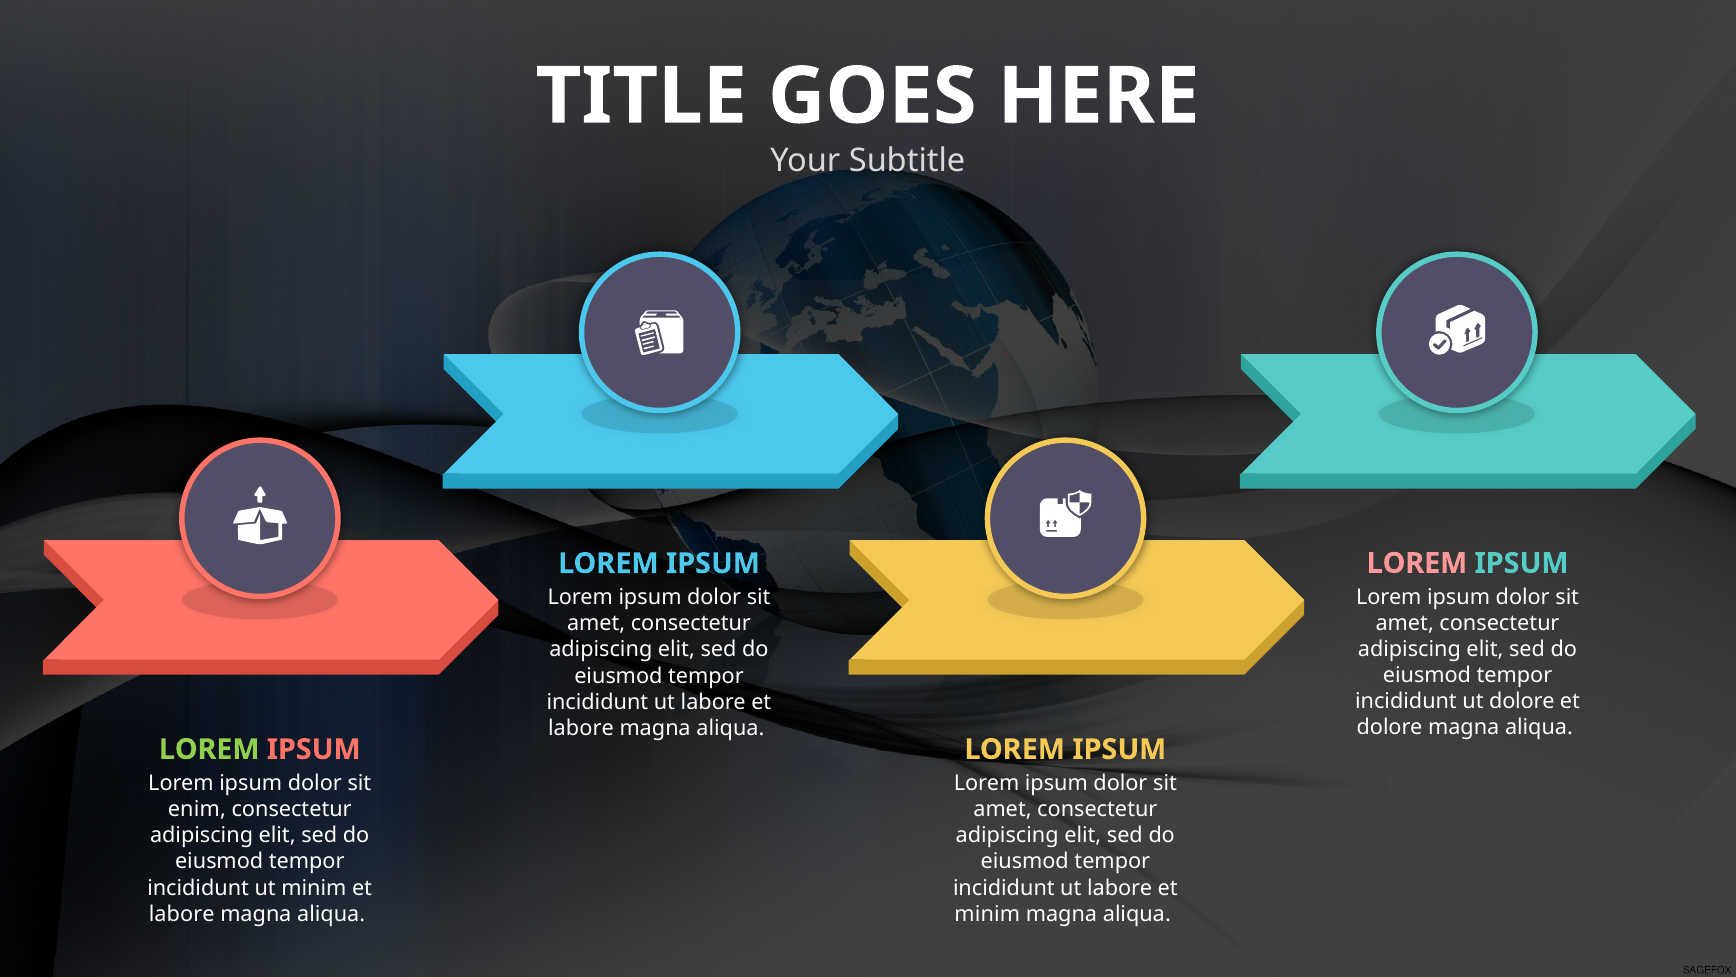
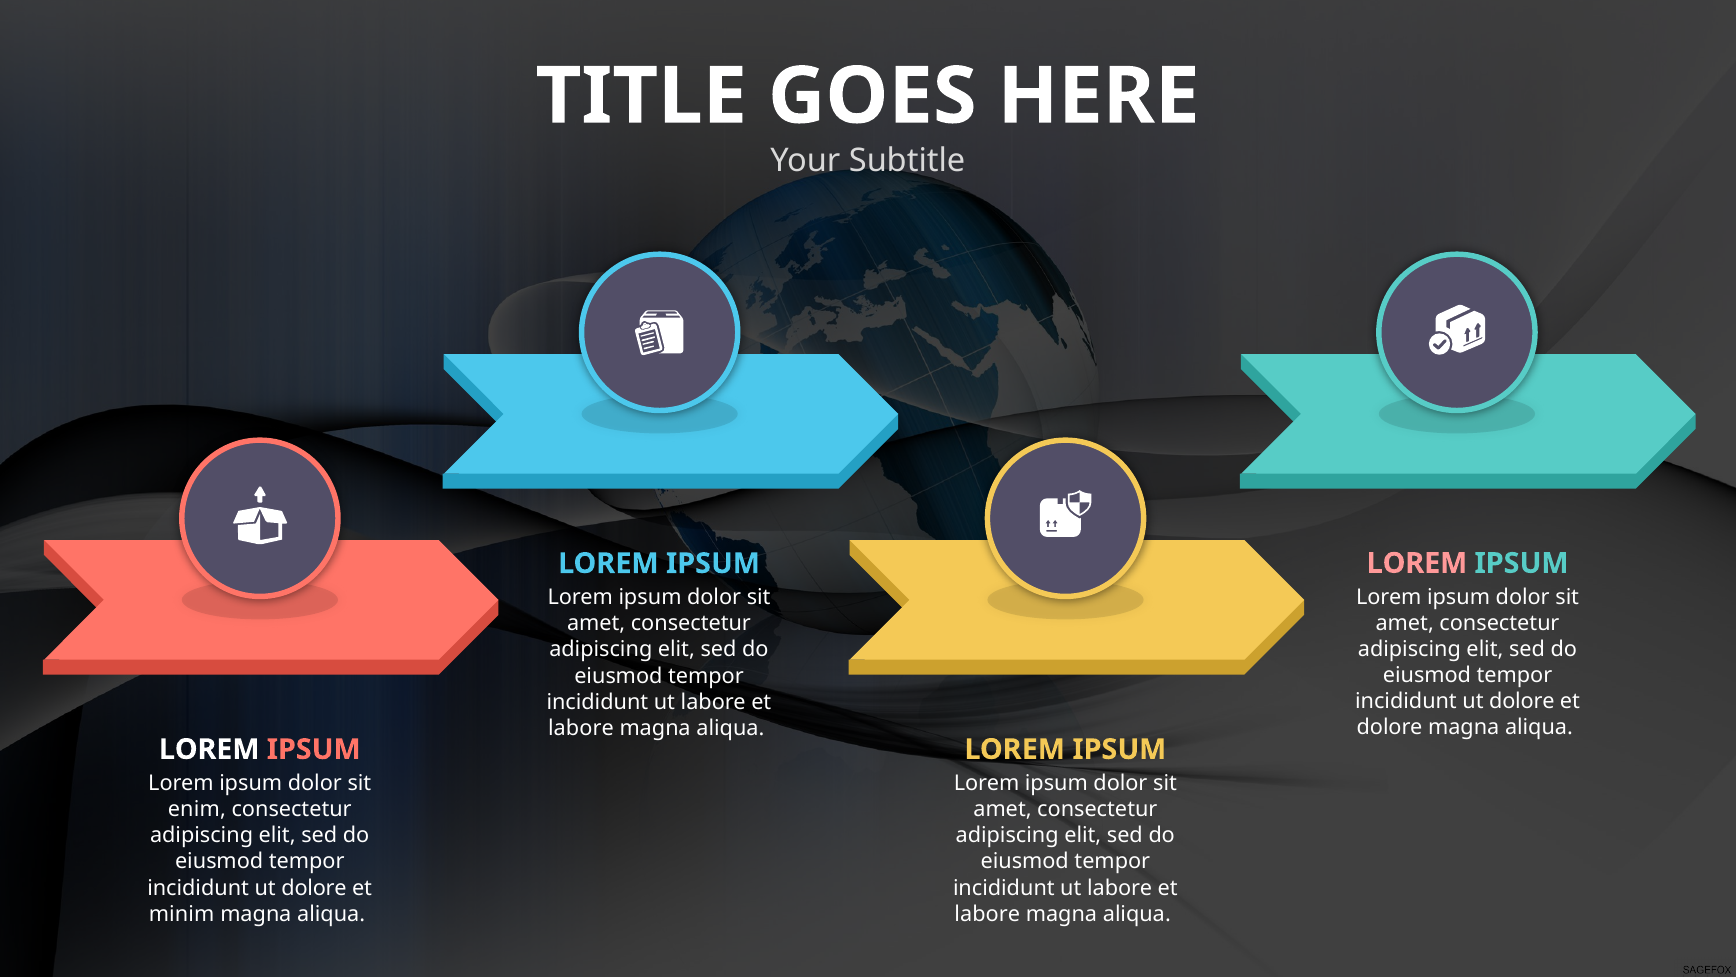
LOREM at (209, 749) colour: light green -> white
minim at (314, 887): minim -> dolore
labore at (182, 913): labore -> minim
minim at (987, 913): minim -> labore
